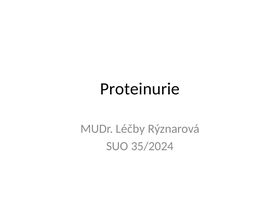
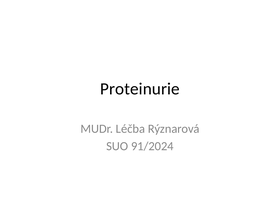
Léčby: Léčby -> Léčba
35/2024: 35/2024 -> 91/2024
